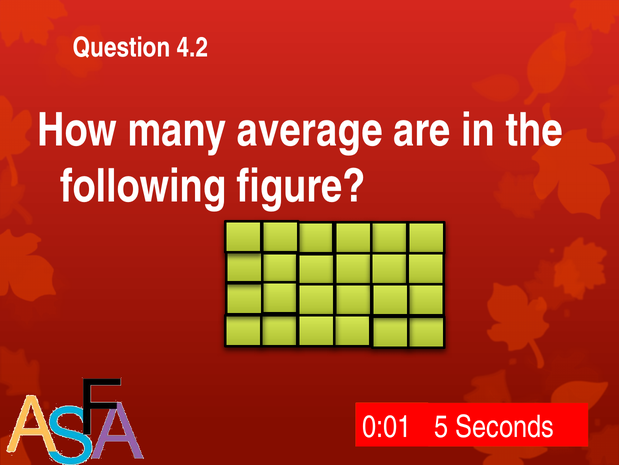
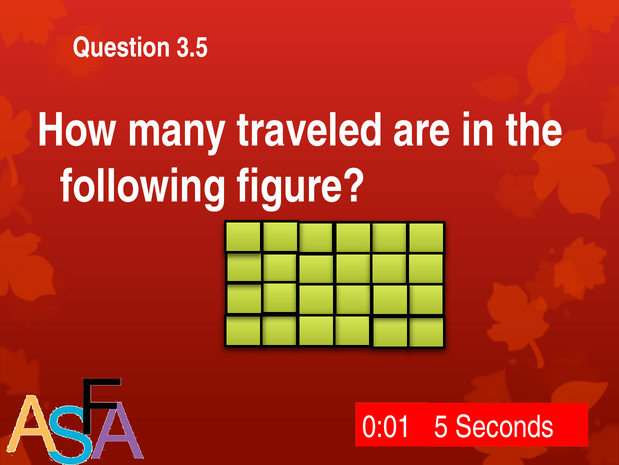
4.2: 4.2 -> 3.5
average: average -> traveled
